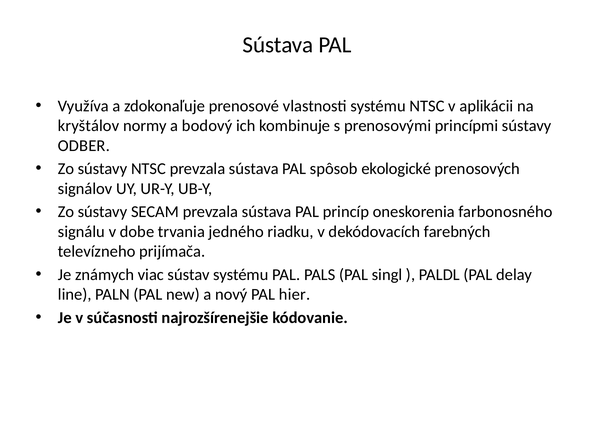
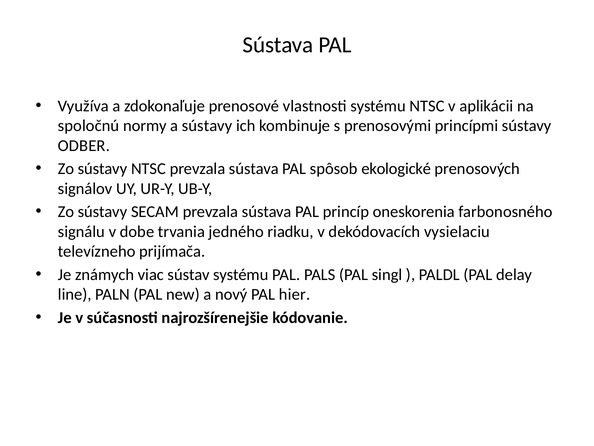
kryštálov: kryštálov -> spoločnú
a bodový: bodový -> sústavy
farebných: farebných -> vysielaciu
